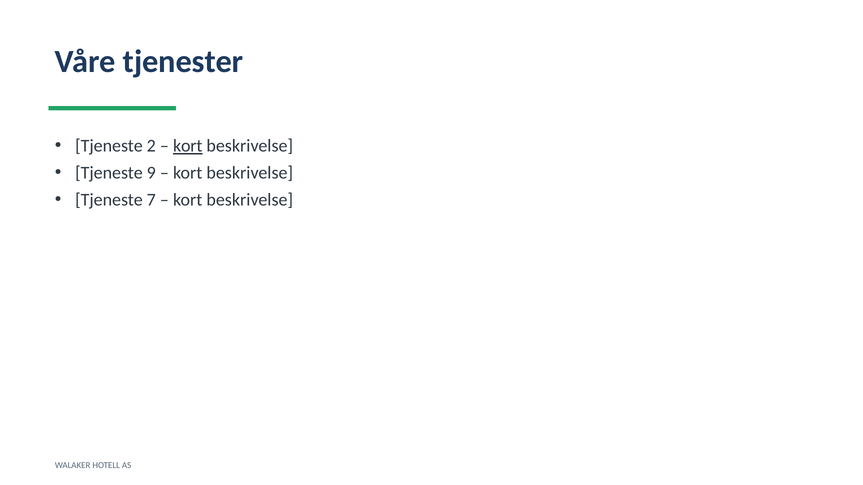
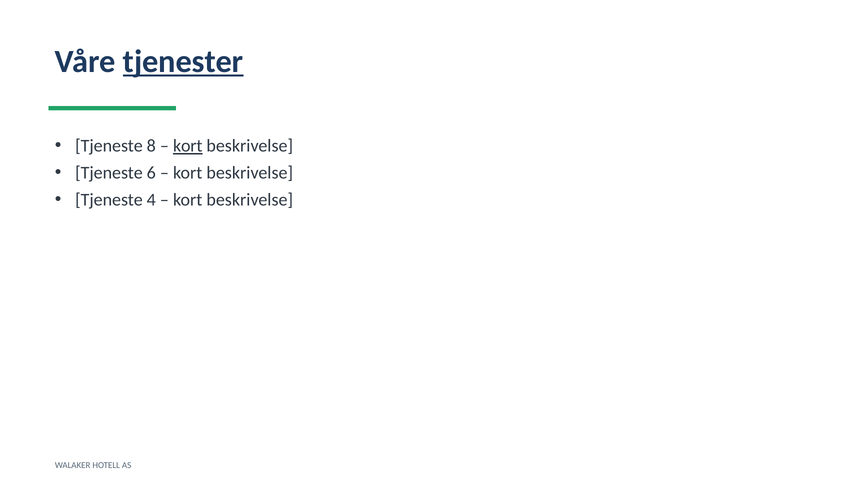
tjenester underline: none -> present
2: 2 -> 8
9: 9 -> 6
7: 7 -> 4
